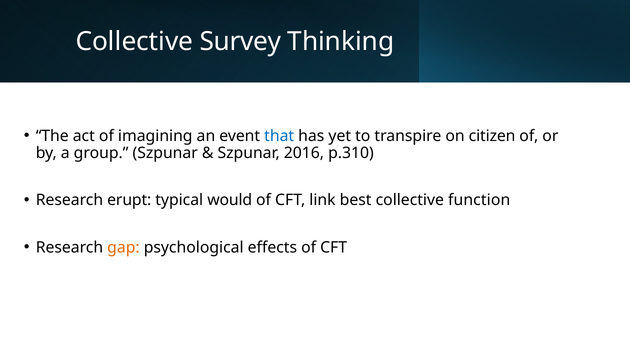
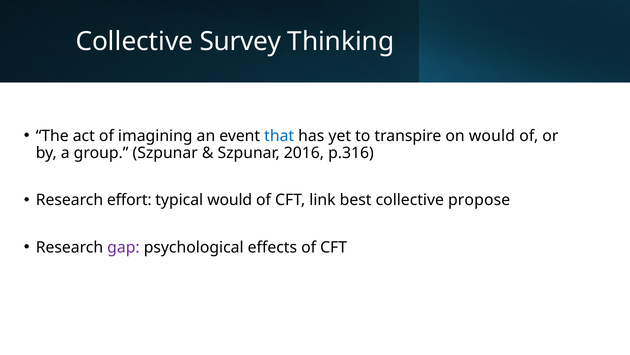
on citizen: citizen -> would
p.310: p.310 -> p.316
erupt: erupt -> effort
function: function -> propose
gap colour: orange -> purple
